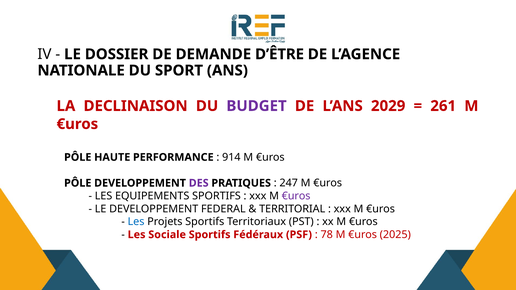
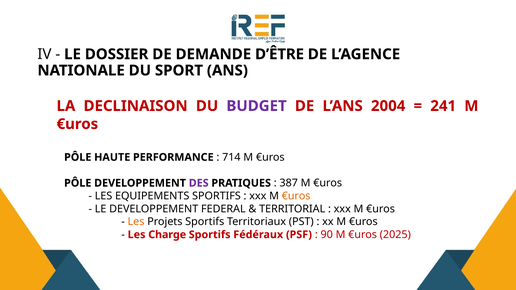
2029: 2029 -> 2004
261: 261 -> 241
914: 914 -> 714
247: 247 -> 387
€uros at (296, 196) colour: purple -> orange
Les at (136, 222) colour: blue -> orange
Sociale: Sociale -> Charge
78: 78 -> 90
